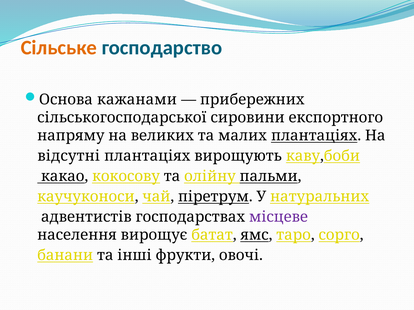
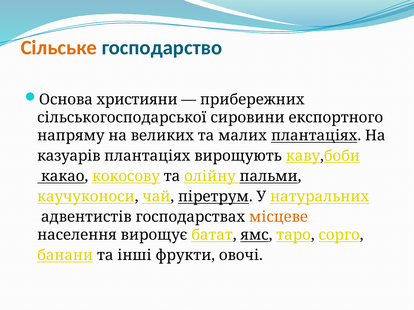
кажанами: кажанами -> християни
відсутні: відсутні -> казуарів
місцеве colour: purple -> orange
